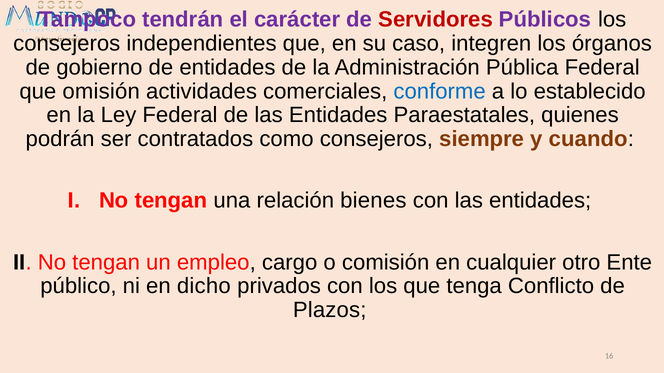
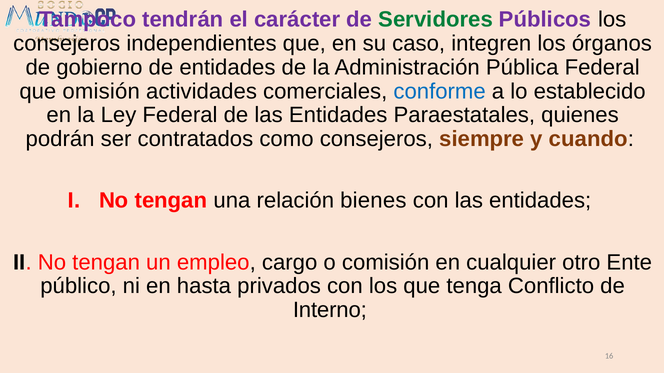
Servidores colour: red -> green
dicho: dicho -> hasta
Plazos: Plazos -> Interno
